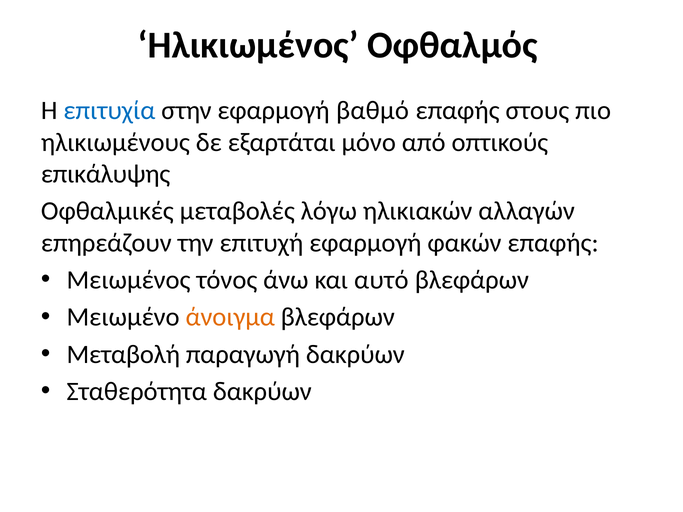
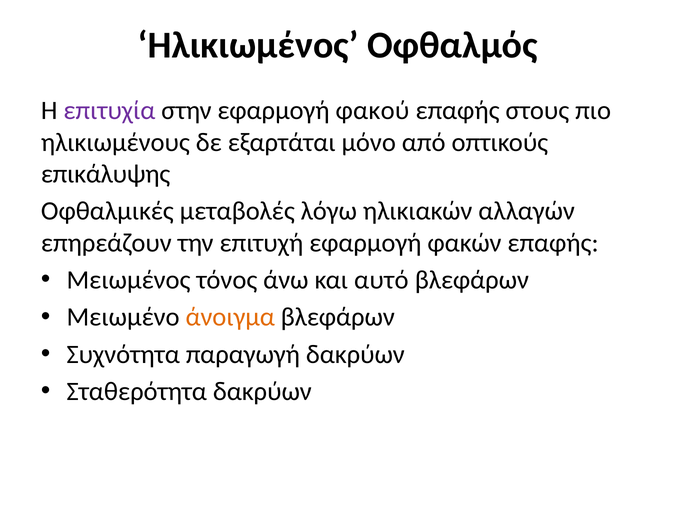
επιτυχία colour: blue -> purple
βαθμό: βαθμό -> φακού
Μεταβολή: Μεταβολή -> Συχνότητα
